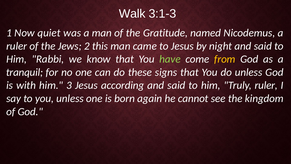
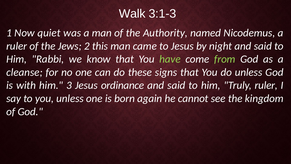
Gratitude: Gratitude -> Authority
from colour: yellow -> light green
tranquil: tranquil -> cleanse
according: according -> ordinance
